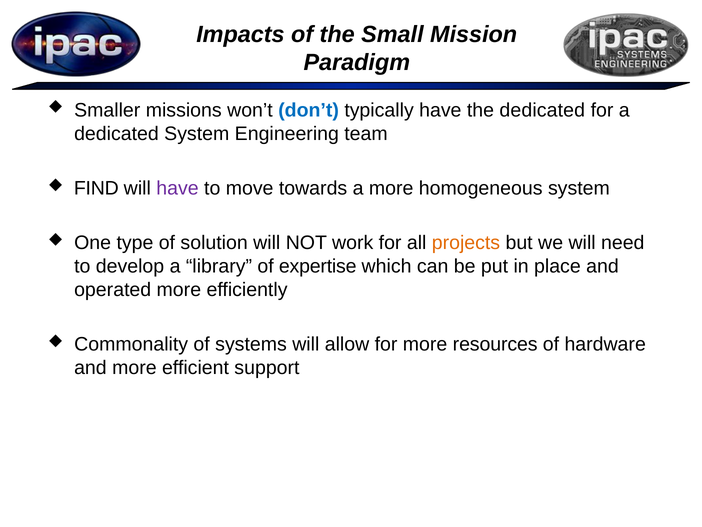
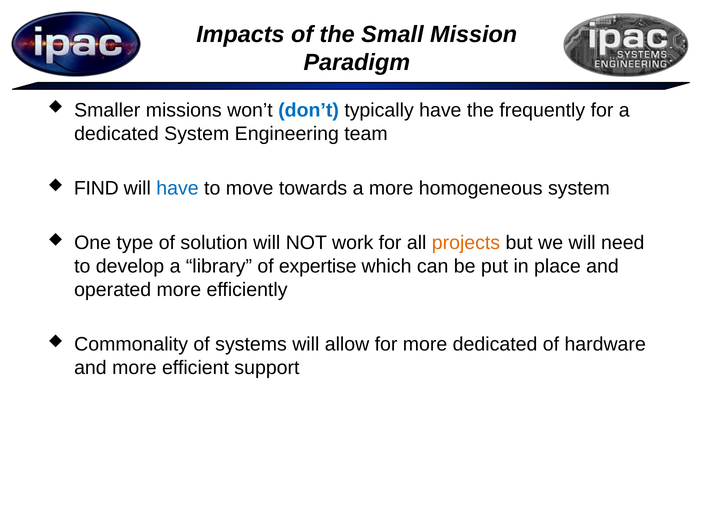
the dedicated: dedicated -> frequently
have at (177, 188) colour: purple -> blue
more resources: resources -> dedicated
